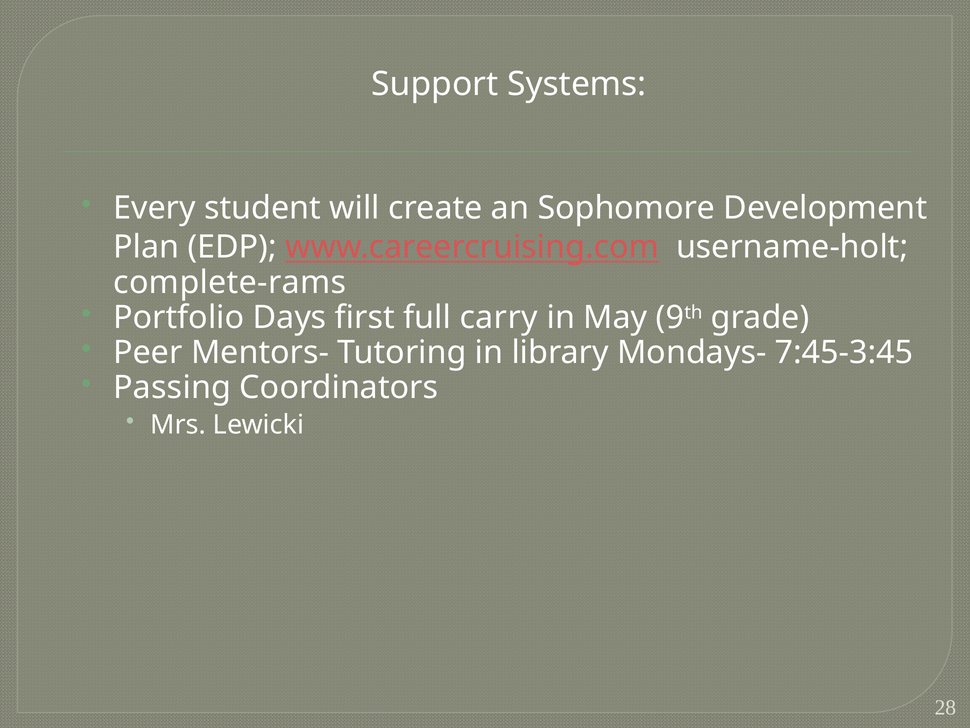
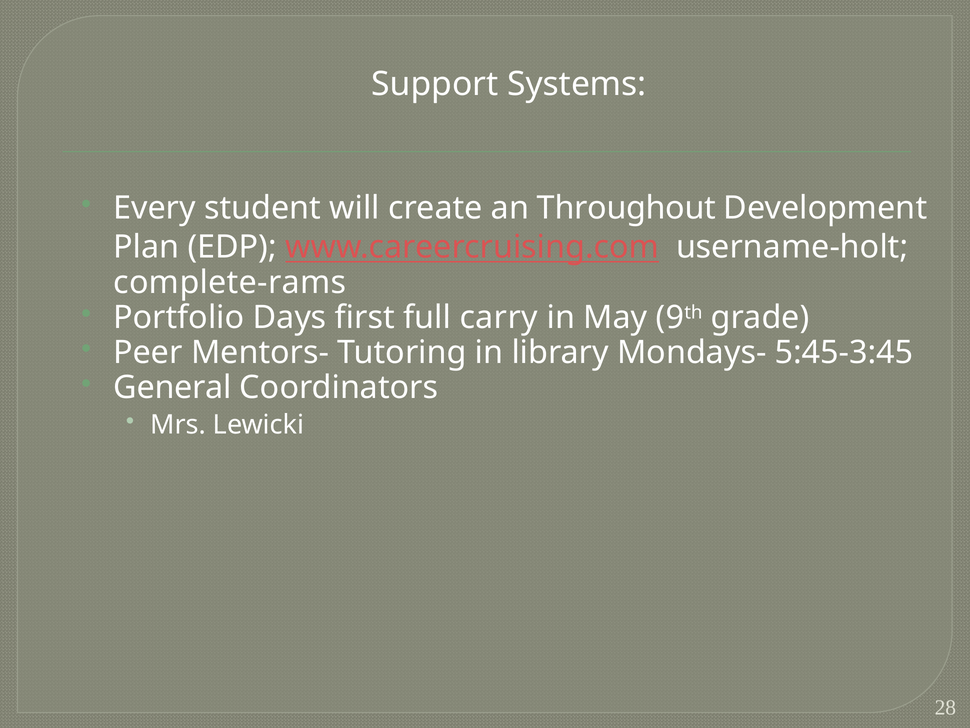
Sophomore: Sophomore -> Throughout
7:45-3:45: 7:45-3:45 -> 5:45-3:45
Passing: Passing -> General
